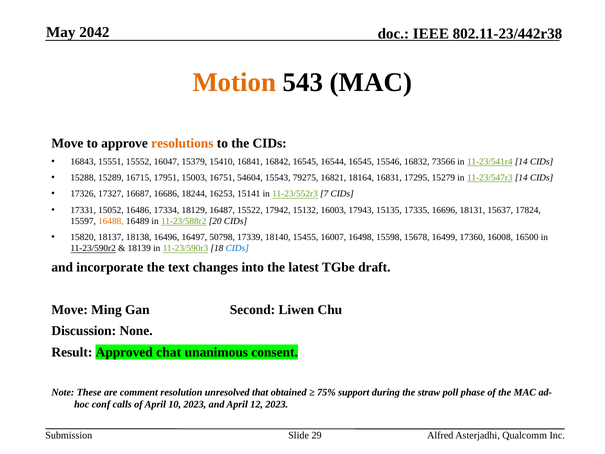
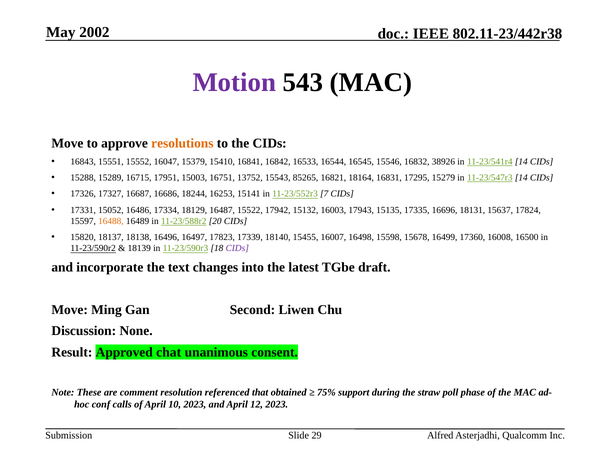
2042: 2042 -> 2002
Motion colour: orange -> purple
16842 16545: 16545 -> 16533
73566: 73566 -> 38926
54604: 54604 -> 13752
79275: 79275 -> 85265
50798: 50798 -> 17823
CIDs at (237, 248) colour: blue -> purple
unresolved: unresolved -> referenced
